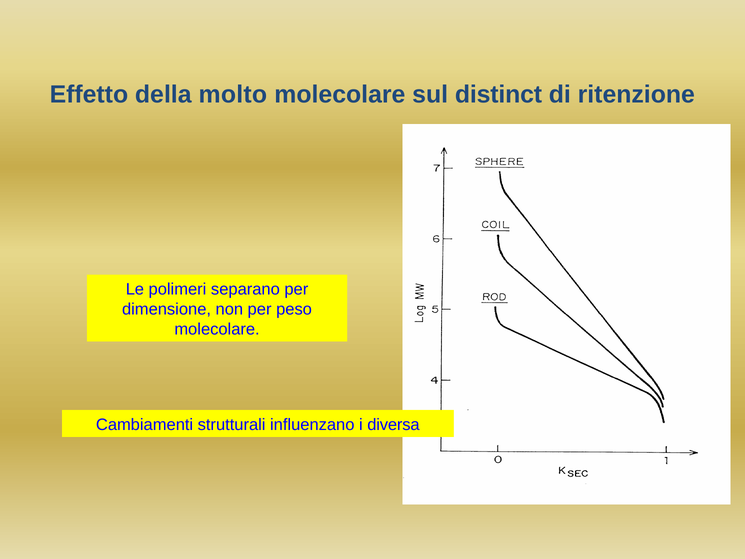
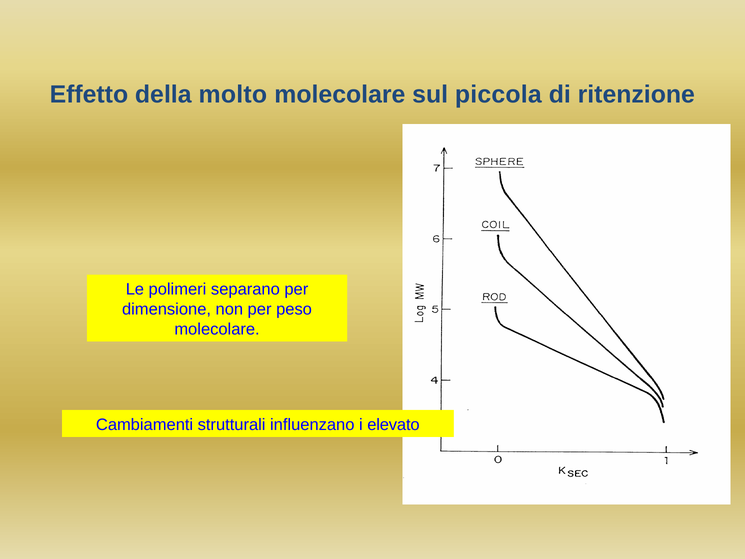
distinct: distinct -> piccola
diversa: diversa -> elevato
